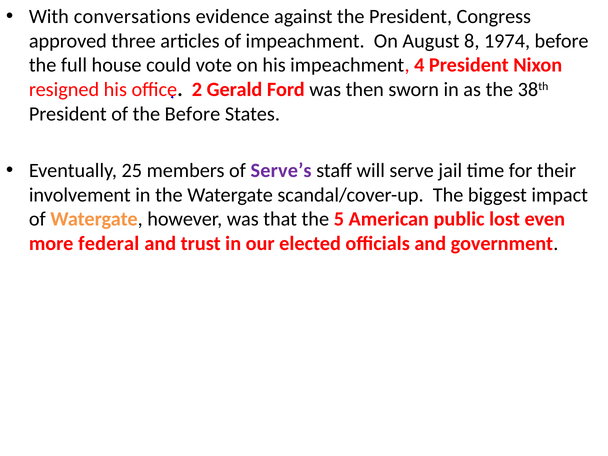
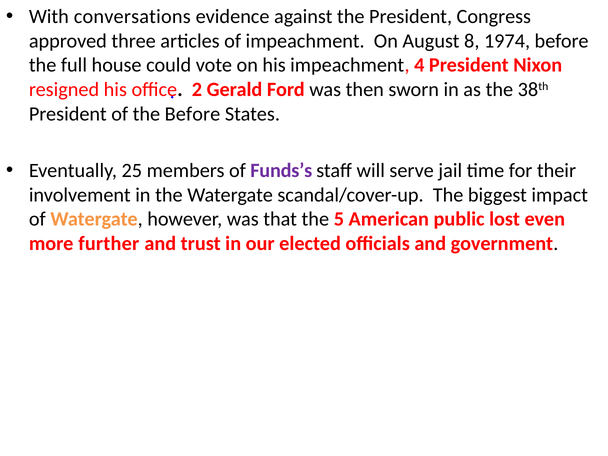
Serve’s: Serve’s -> Funds’s
federal: federal -> further
